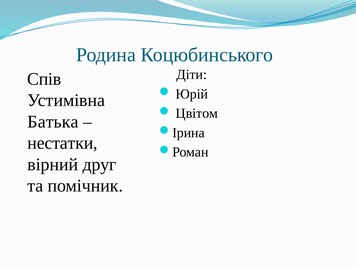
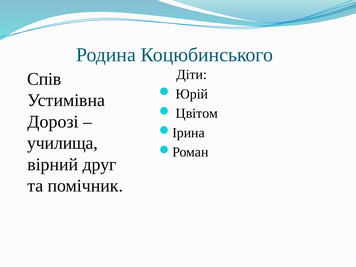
Батька: Батька -> Дорозі
нестатки: нестатки -> училища
